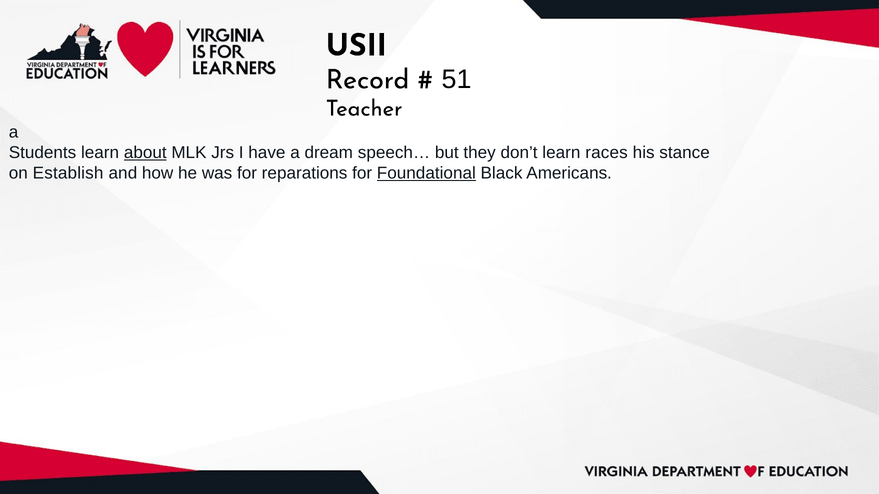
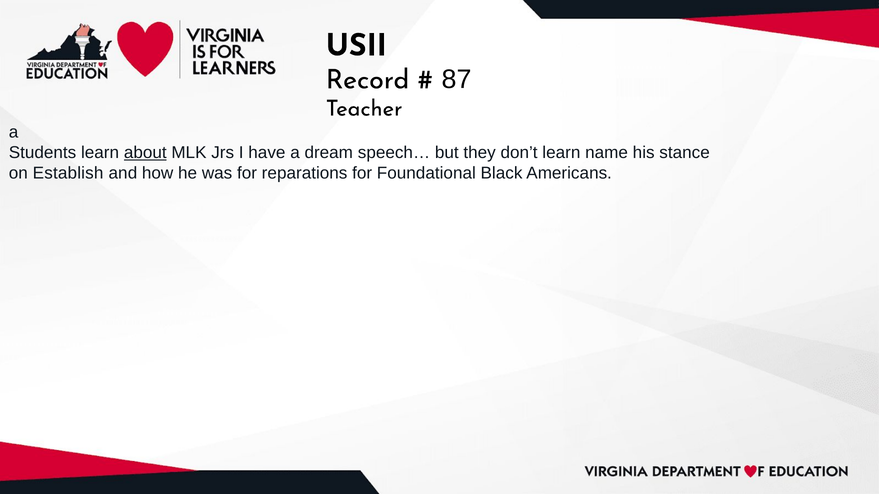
51: 51 -> 87
races: races -> name
Foundational underline: present -> none
